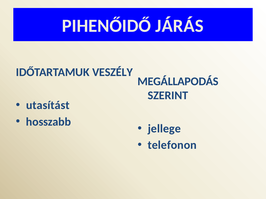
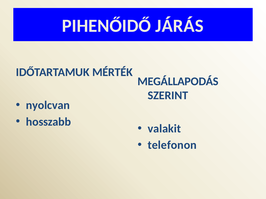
VESZÉLY: VESZÉLY -> MÉRTÉK
utasítást: utasítást -> nyolcvan
jellege: jellege -> valakit
